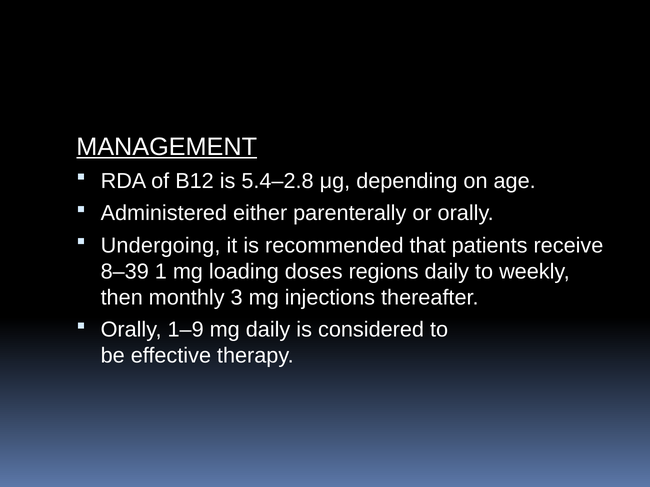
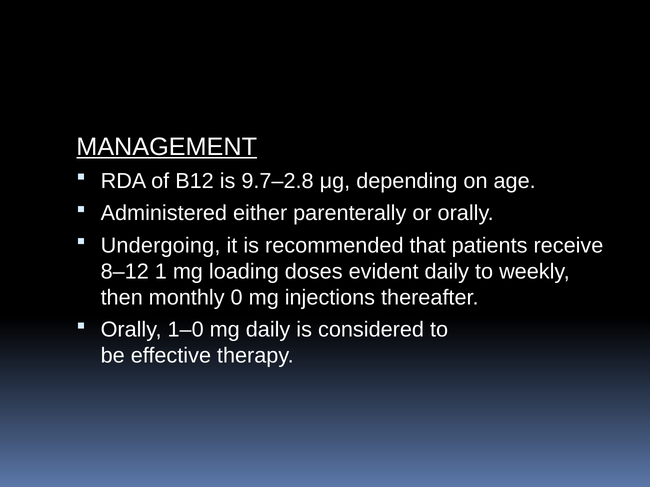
5.4–2.8: 5.4–2.8 -> 9.7–2.8
8–39: 8–39 -> 8–12
regions: regions -> evident
3: 3 -> 0
1–9: 1–9 -> 1–0
